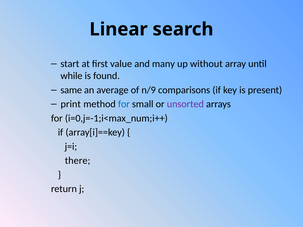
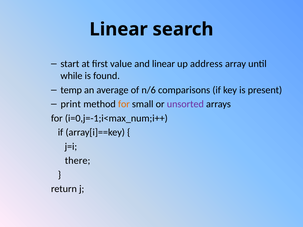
and many: many -> linear
without: without -> address
same: same -> temp
n/9: n/9 -> n/6
for at (124, 104) colour: blue -> orange
